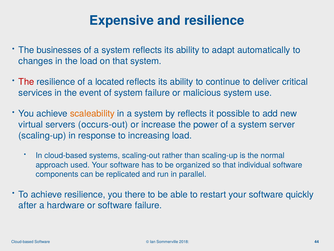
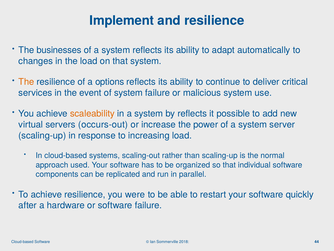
Expensive: Expensive -> Implement
The at (26, 82) colour: red -> orange
located: located -> options
there: there -> were
